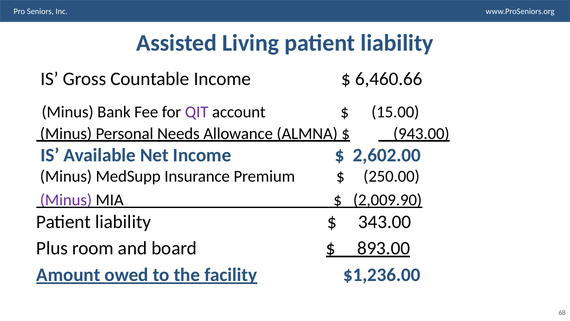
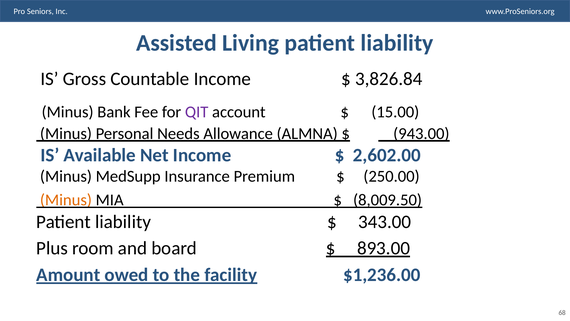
6,460.66: 6,460.66 -> 3,826.84
Minus at (66, 200) colour: purple -> orange
2,009.90: 2,009.90 -> 8,009.50
